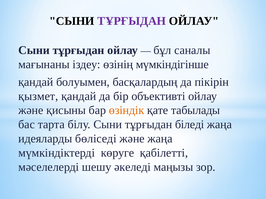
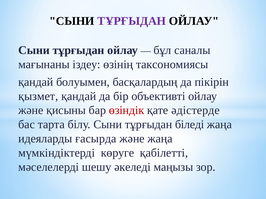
мүмкіндігінше: мүмкіндігінше -> таксономиясы
өзіндік colour: orange -> red
табылады: табылады -> әдістерде
бөліседі: бөліседі -> ғасырда
